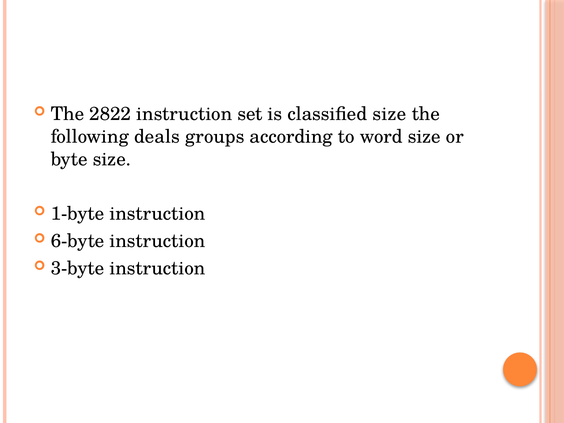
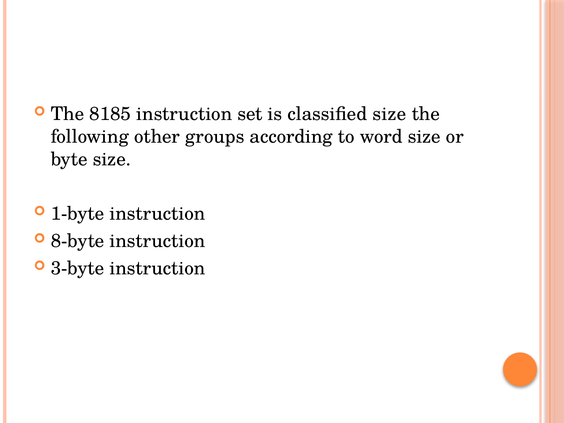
2822: 2822 -> 8185
deals: deals -> other
6-byte: 6-byte -> 8-byte
